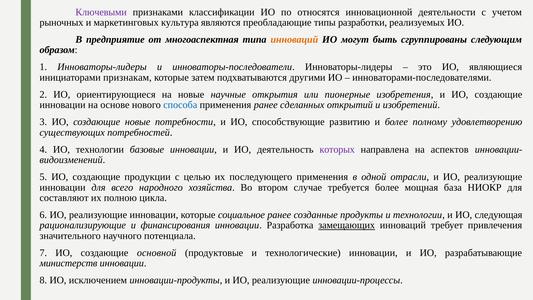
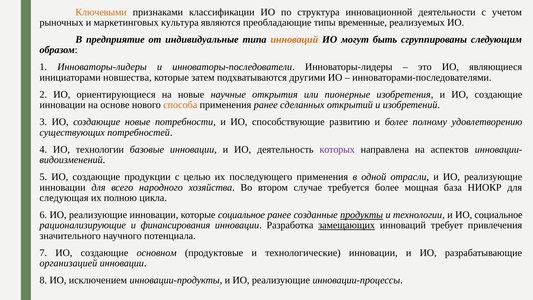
Ключевыми colour: purple -> orange
относятся: относятся -> структура
разработки: разработки -> временные
многоаспектная: многоаспектная -> индивидуальные
признакам: признакам -> новшества
способа colour: blue -> orange
составляют: составляют -> следующая
продукты underline: none -> present
ИО следующая: следующая -> социальное
основной: основной -> основном
министерств: министерств -> организацией
